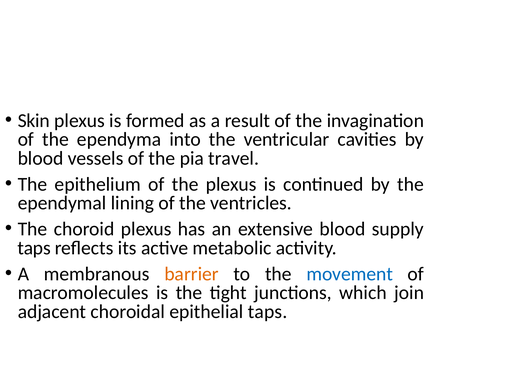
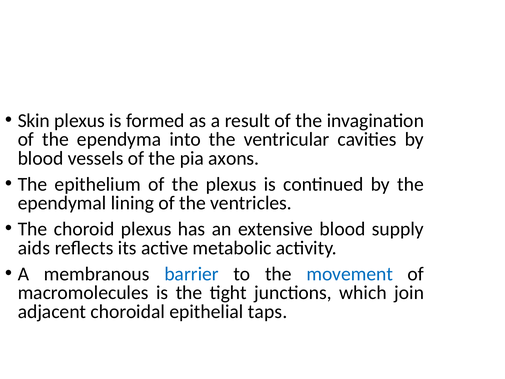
travel: travel -> axons
taps at (34, 248): taps -> aids
barrier colour: orange -> blue
